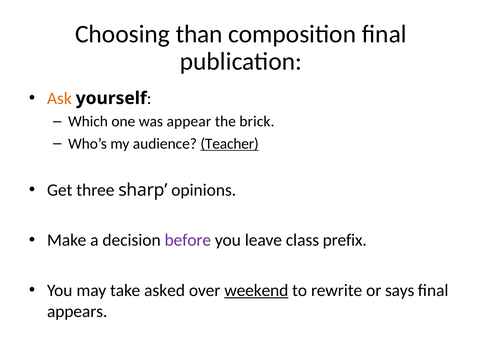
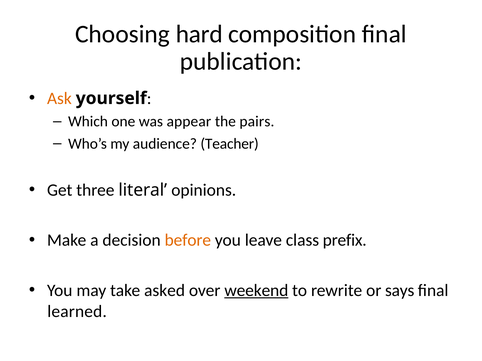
than: than -> hard
brick: brick -> pairs
Teacher underline: present -> none
sharp: sharp -> literal
before colour: purple -> orange
appears: appears -> learned
